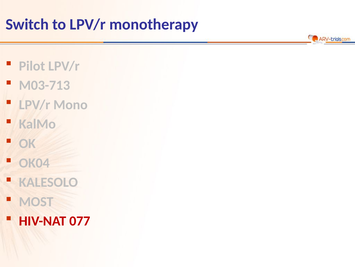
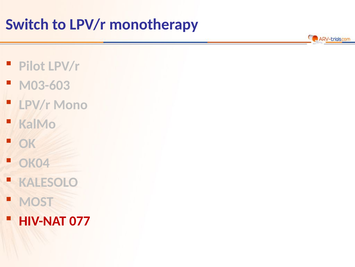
M03-713: M03-713 -> M03-603
